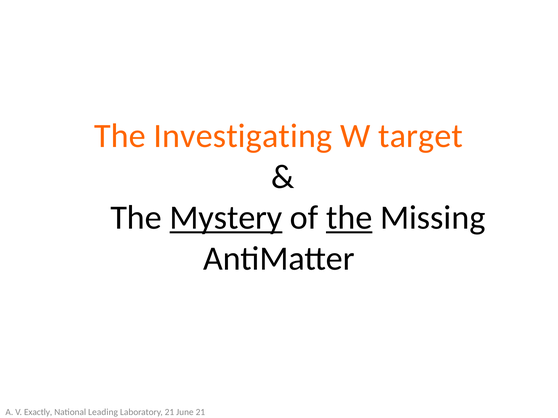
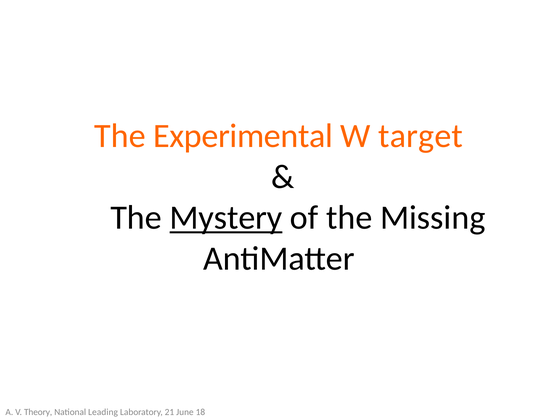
Investigating: Investigating -> Experimental
the at (349, 218) underline: present -> none
Exactly: Exactly -> Theory
June 21: 21 -> 18
